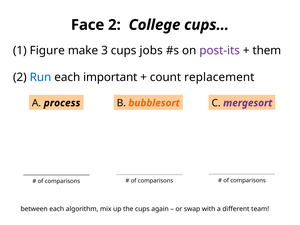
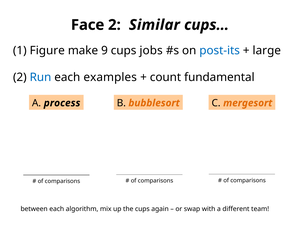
College: College -> Similar
3: 3 -> 9
post-its colour: purple -> blue
them: them -> large
important: important -> examples
replacement: replacement -> fundamental
mergesort colour: purple -> orange
